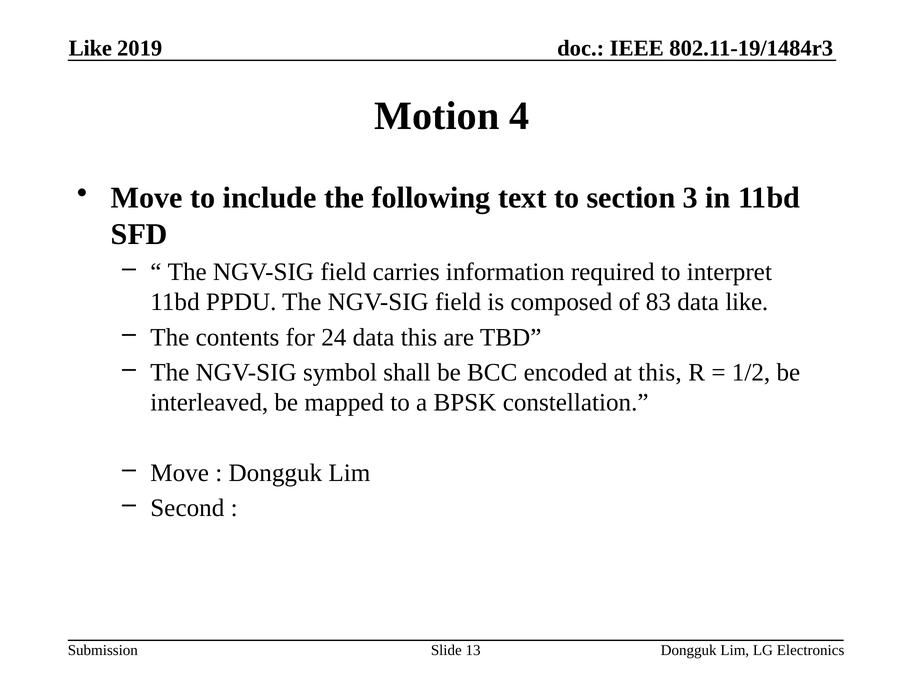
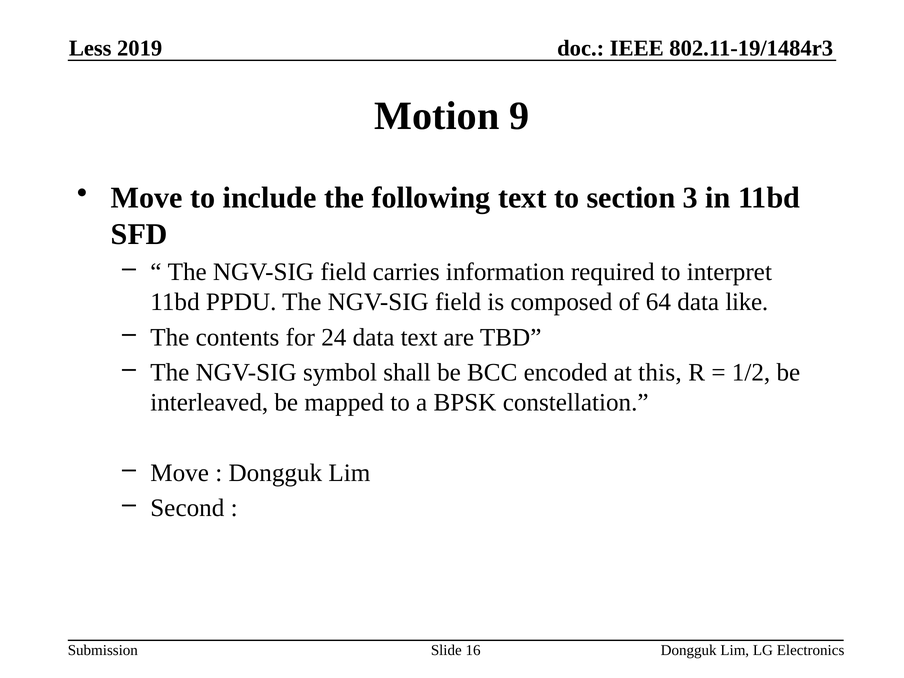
Like at (90, 48): Like -> Less
4: 4 -> 9
83: 83 -> 64
data this: this -> text
13: 13 -> 16
